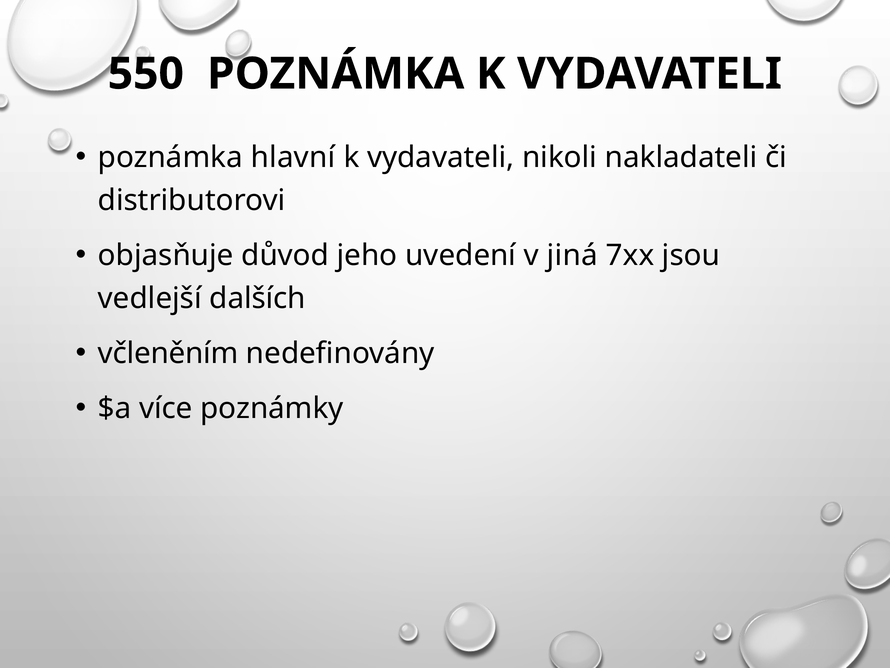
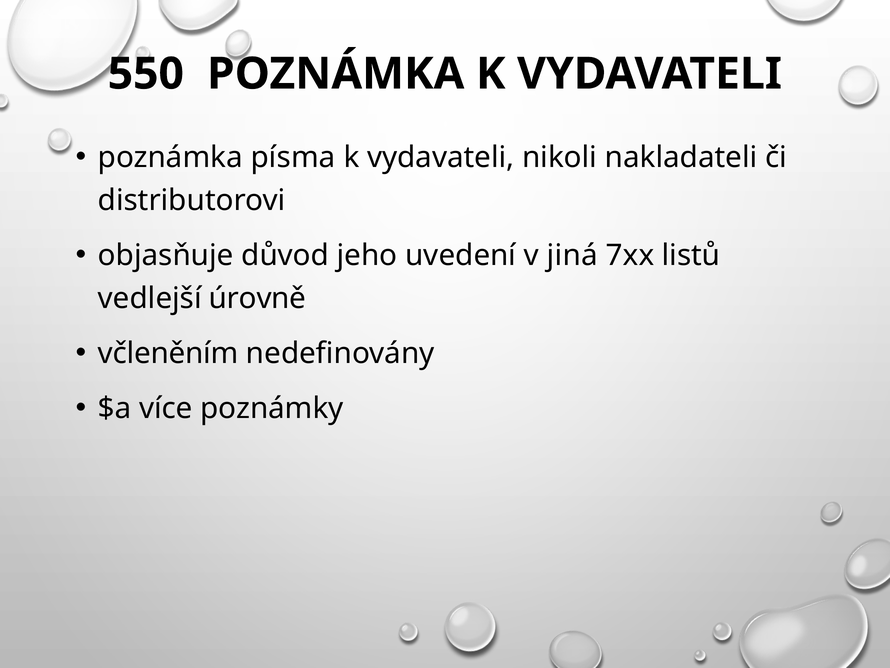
hlavní: hlavní -> písma
jsou: jsou -> listů
dalších: dalších -> úrovně
